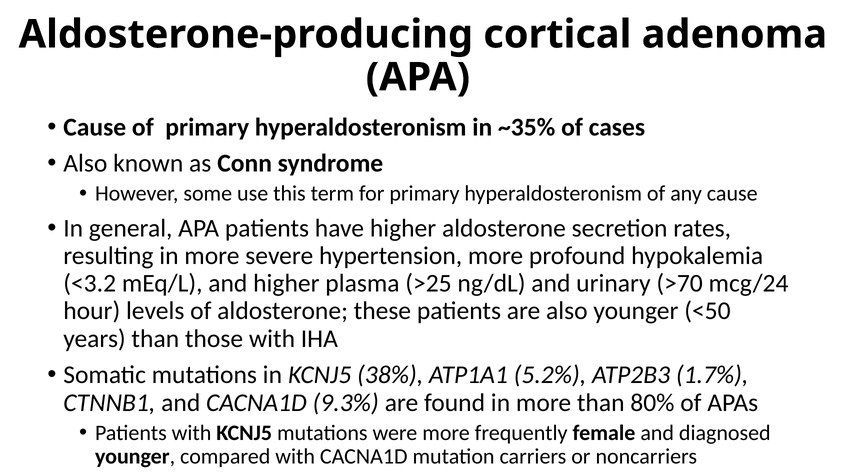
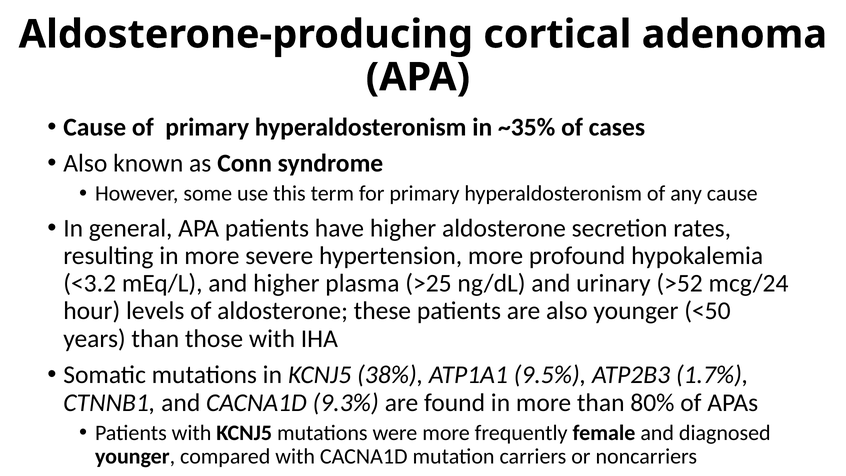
>70: >70 -> >52
5.2%: 5.2% -> 9.5%
